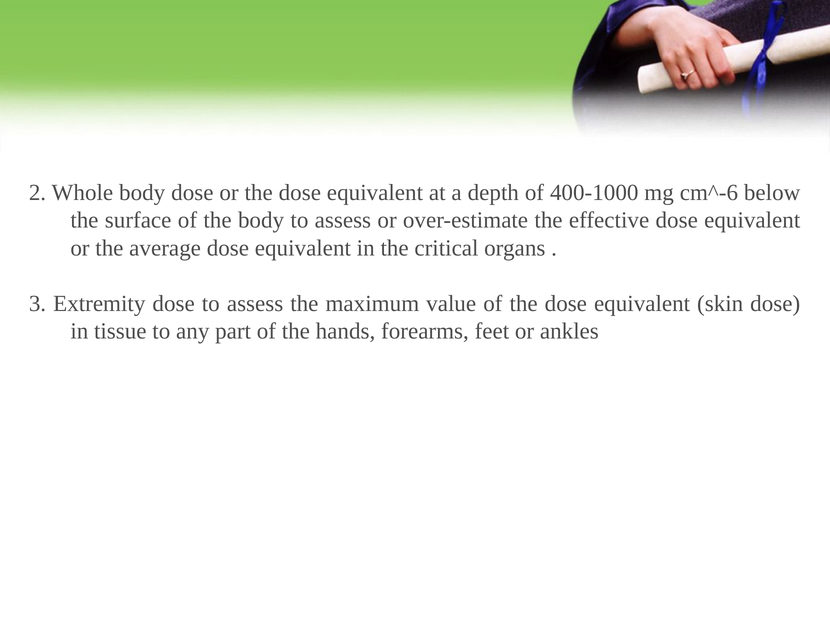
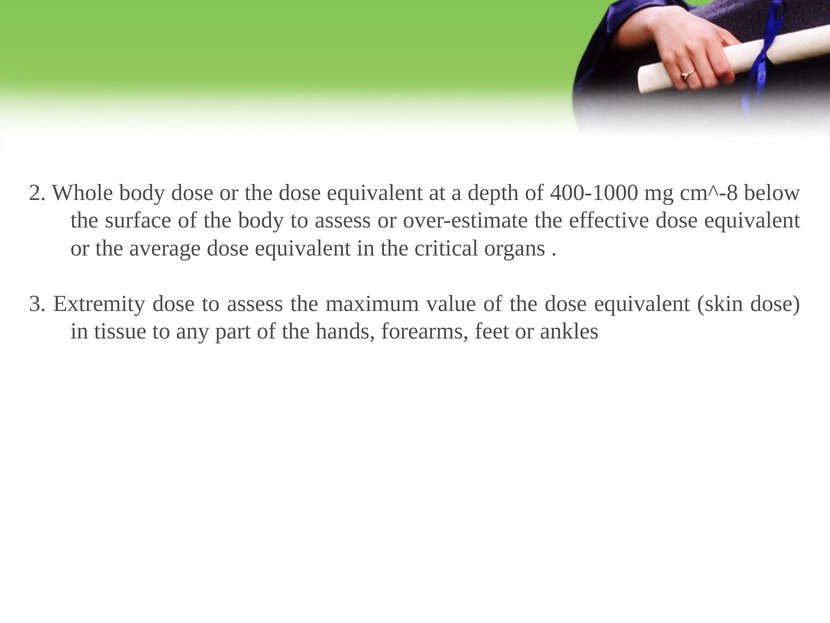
cm^-6: cm^-6 -> cm^-8
